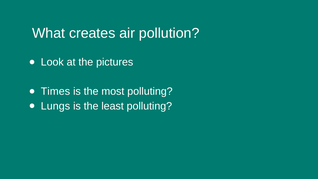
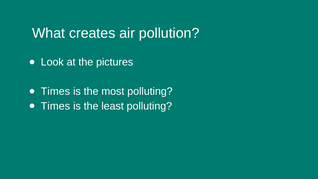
Lungs at (55, 106): Lungs -> Times
